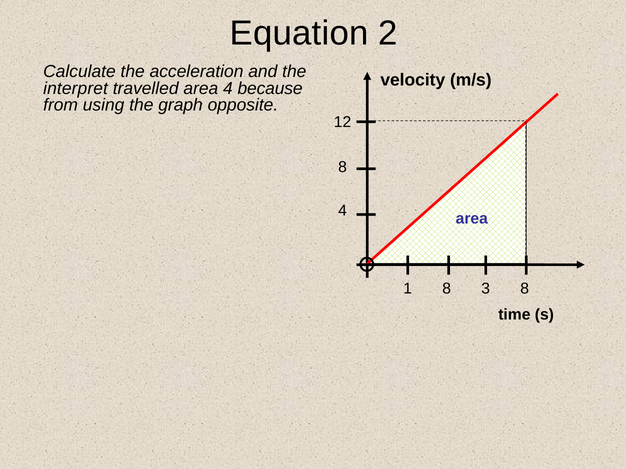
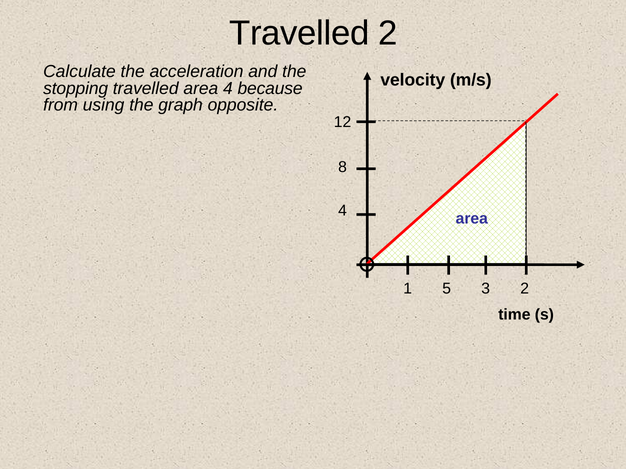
Equation at (299, 33): Equation -> Travelled
interpret: interpret -> stopping
1 8: 8 -> 5
3 8: 8 -> 2
